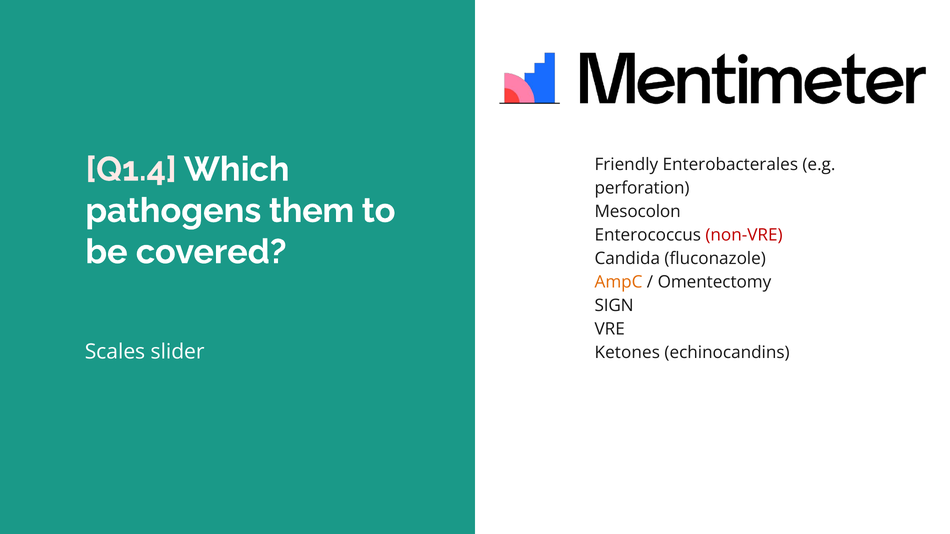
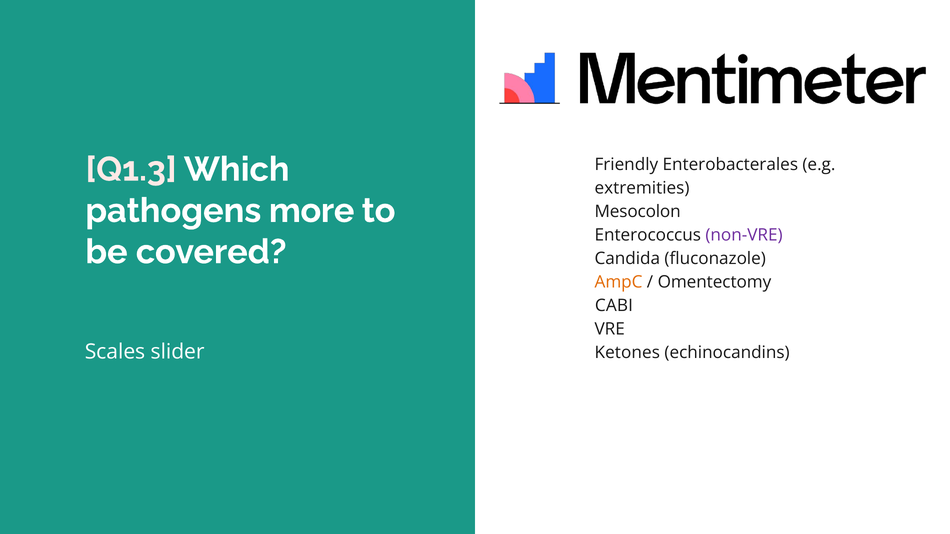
Q1.4: Q1.4 -> Q1.3
perforation: perforation -> extremities
them: them -> more
non-VRE colour: red -> purple
SIGN: SIGN -> CABI
